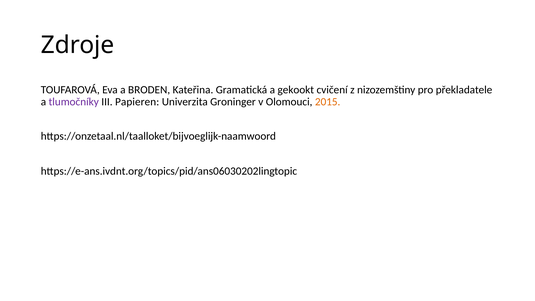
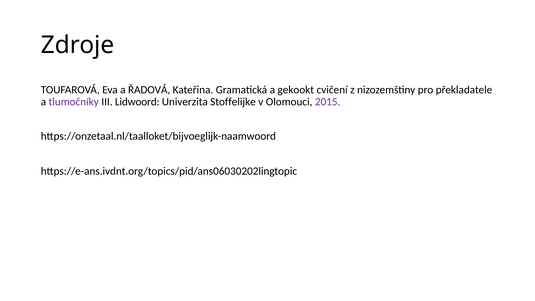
BRODEN: BRODEN -> ŘADOVÁ
Papieren: Papieren -> Lidwoord
Groninger: Groninger -> Stoffelijke
2015 colour: orange -> purple
